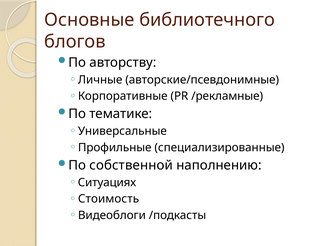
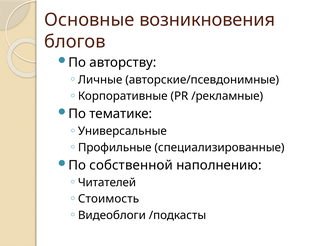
библиотечного: библиотечного -> возникновения
Ситуациях: Ситуациях -> Читателей
